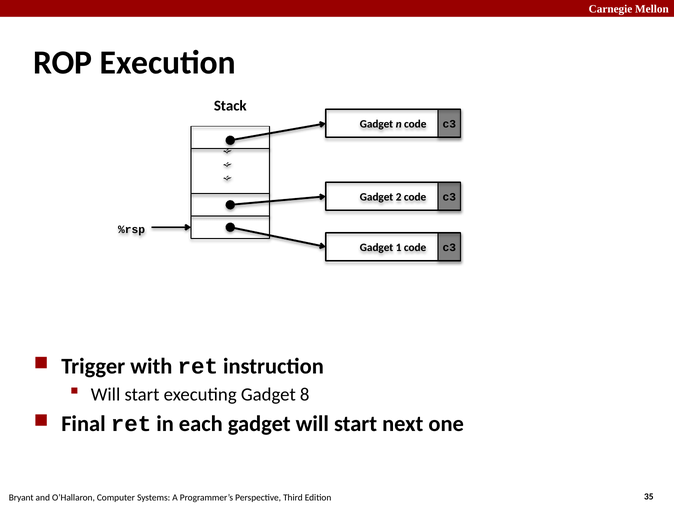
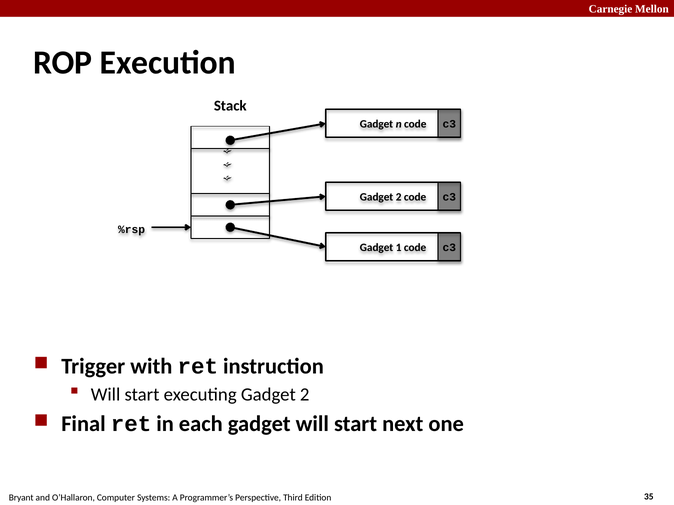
executing Gadget 8: 8 -> 2
